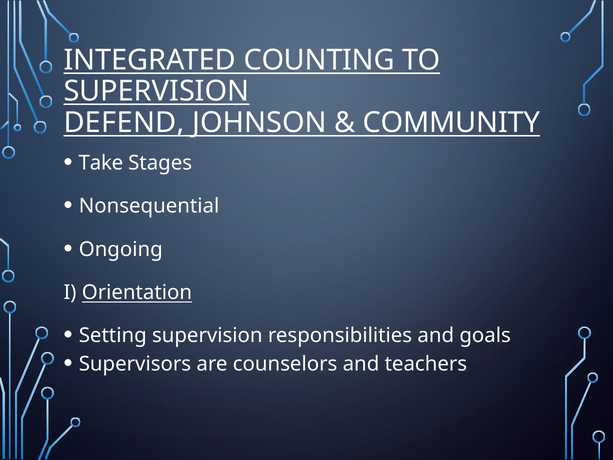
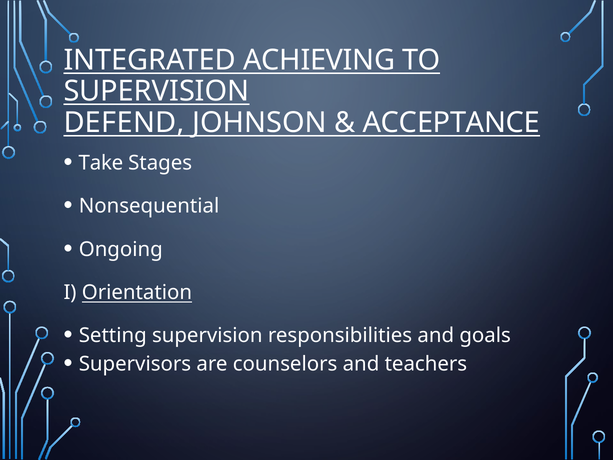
COUNTING: COUNTING -> ACHIEVING
COMMUNITY: COMMUNITY -> ACCEPTANCE
